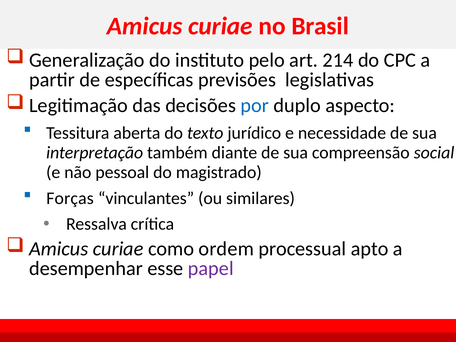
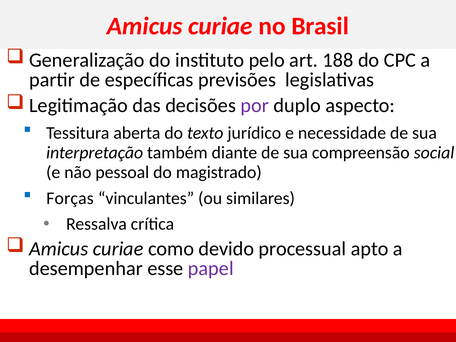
214: 214 -> 188
por colour: blue -> purple
ordem: ordem -> devido
